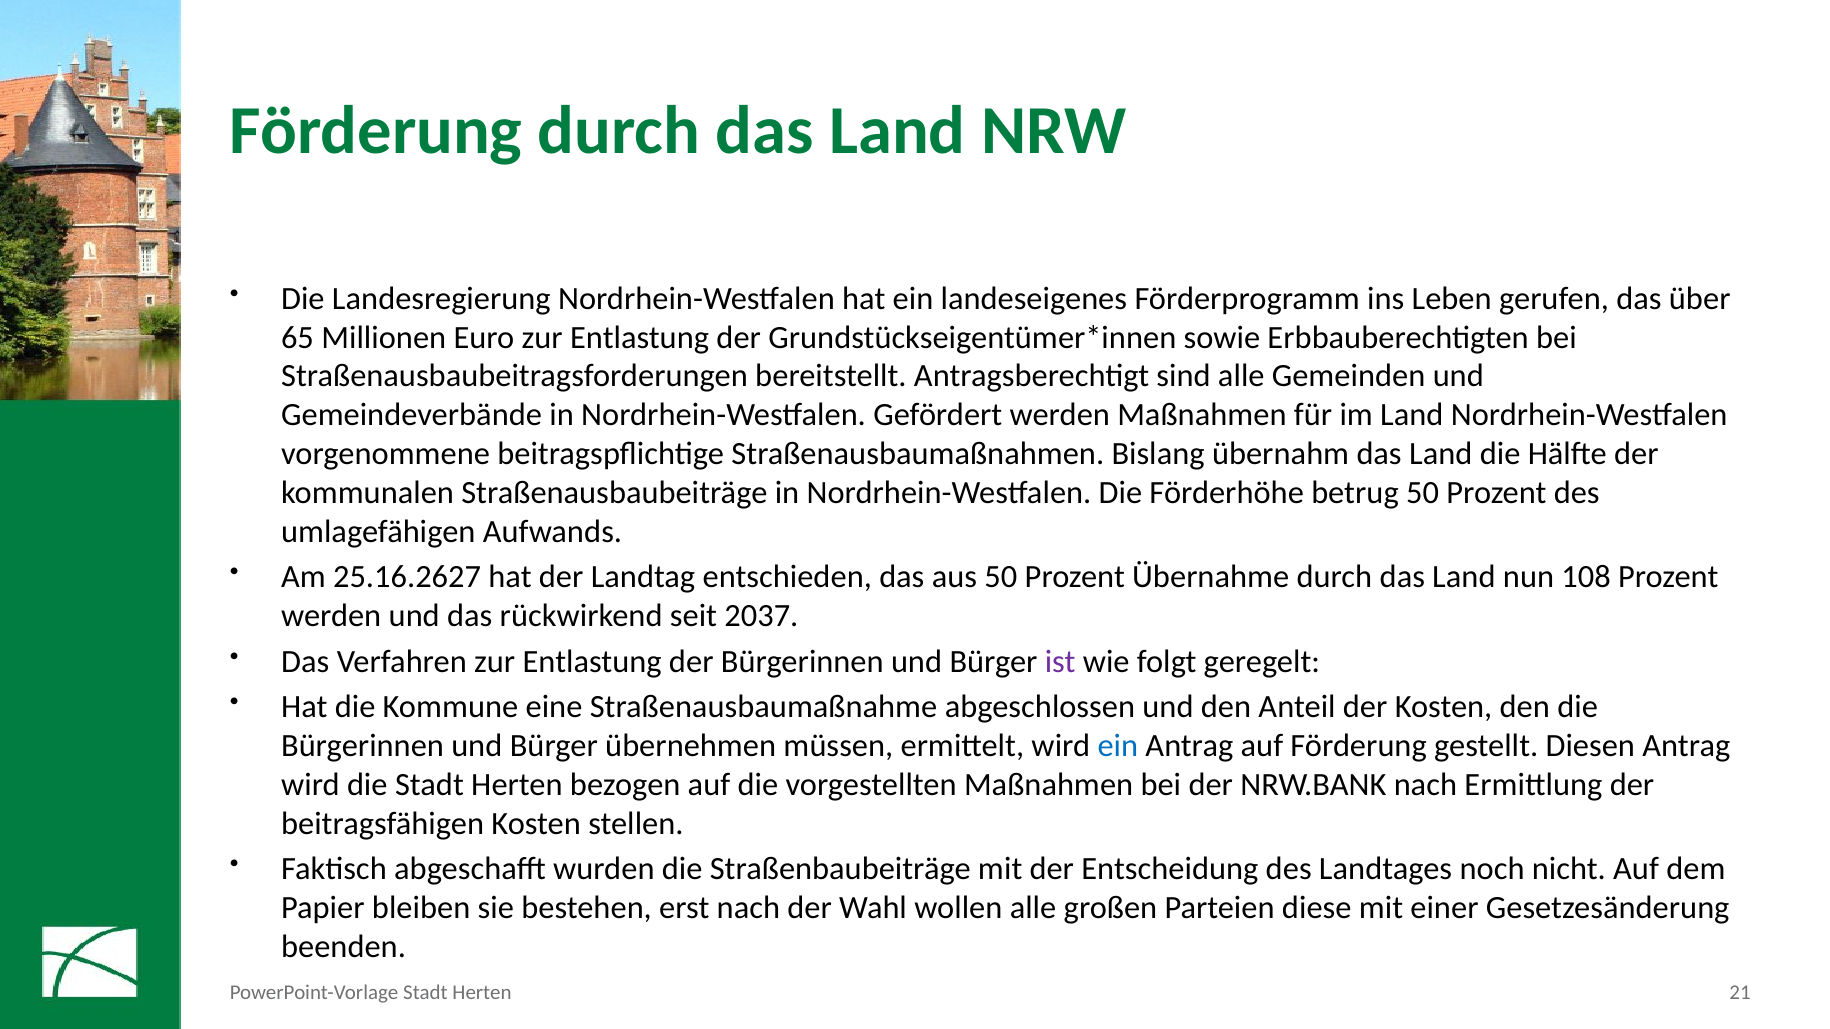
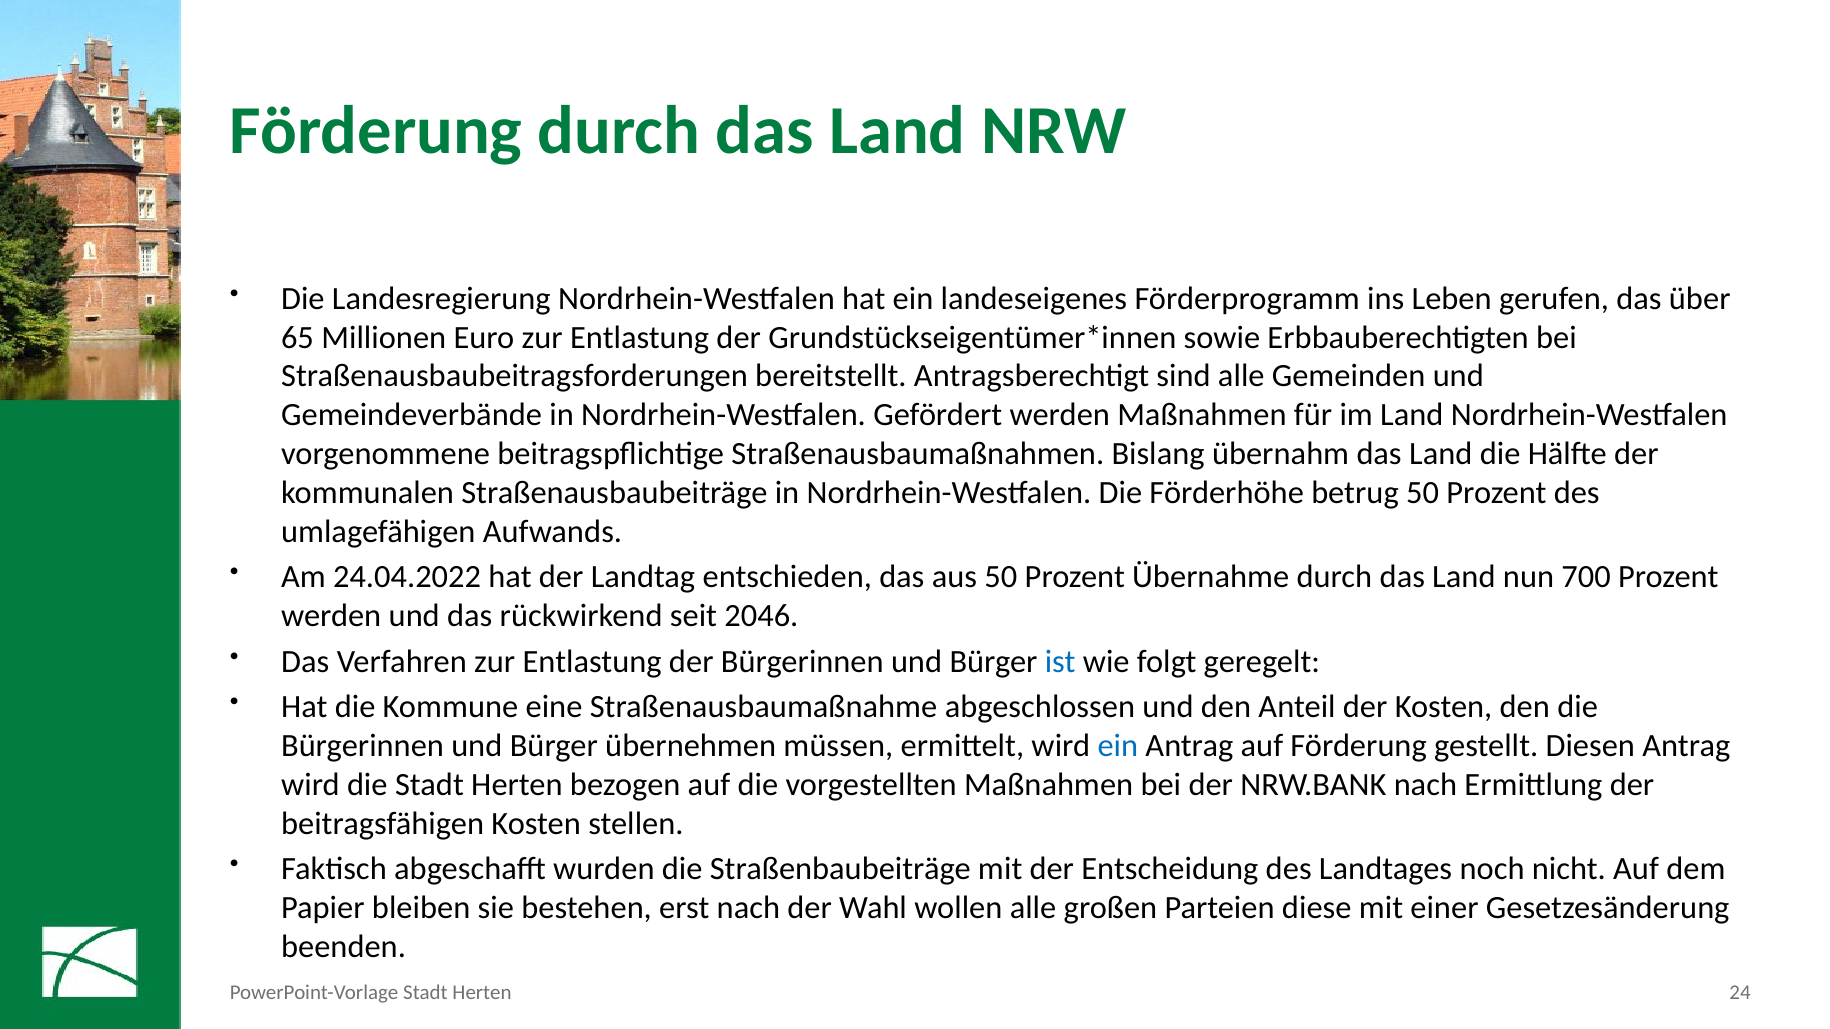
25.16.2627: 25.16.2627 -> 24.04.2022
108: 108 -> 700
2037: 2037 -> 2046
ist colour: purple -> blue
21: 21 -> 24
